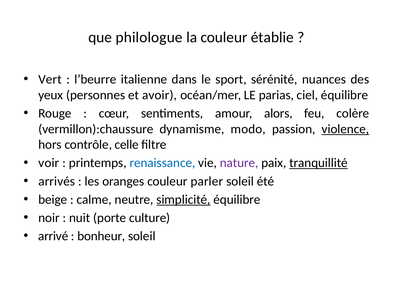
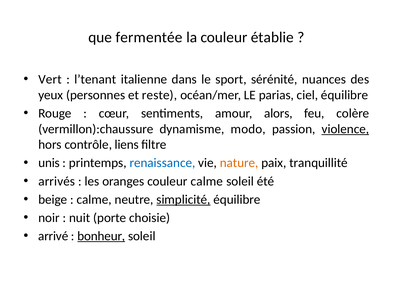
philologue: philologue -> fermentée
l’beurre: l’beurre -> l’tenant
avoir: avoir -> reste
celle: celle -> liens
voir: voir -> unis
nature colour: purple -> orange
tranquillité underline: present -> none
couleur parler: parler -> calme
culture: culture -> choisie
bonheur underline: none -> present
